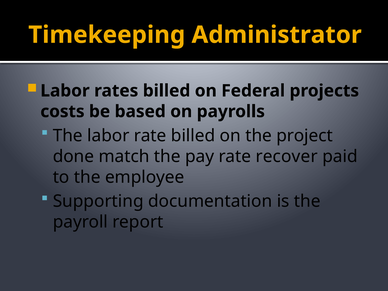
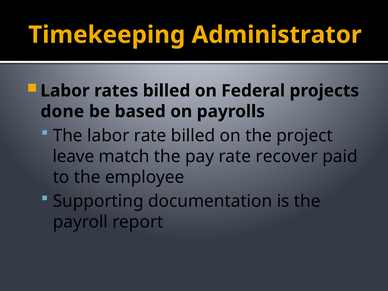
costs: costs -> done
done: done -> leave
